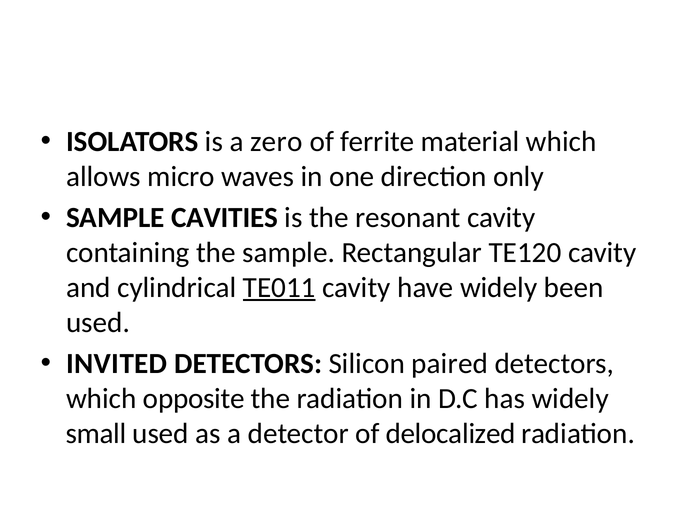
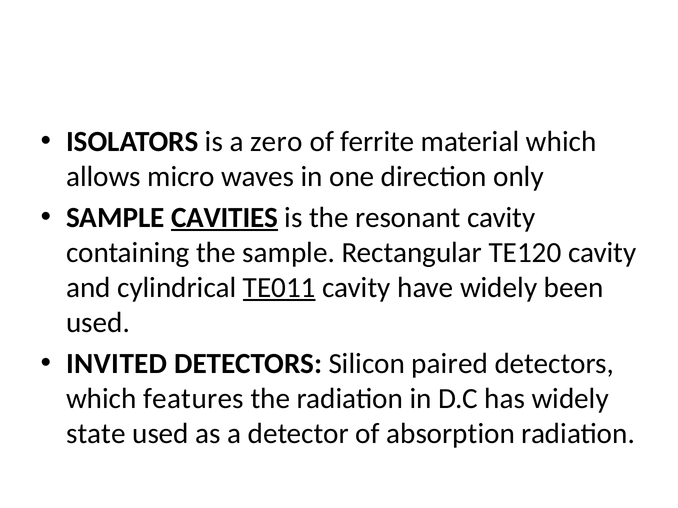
CAVITIES underline: none -> present
opposite: opposite -> features
small: small -> state
delocalized: delocalized -> absorption
